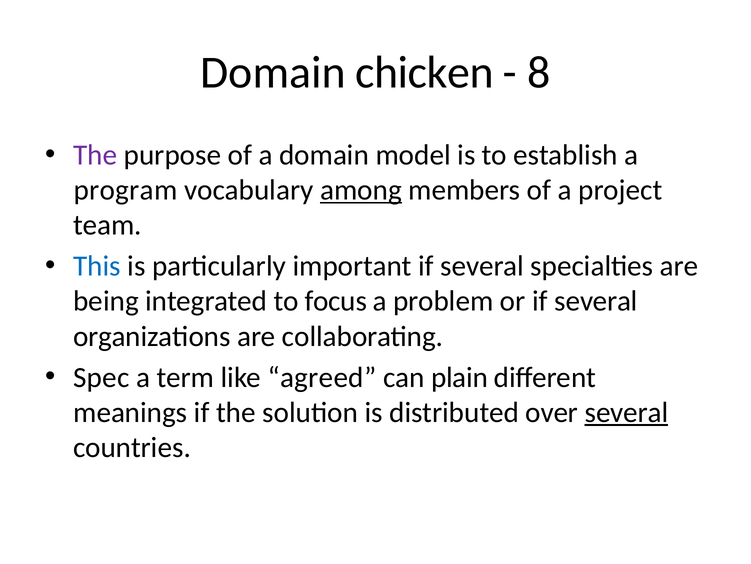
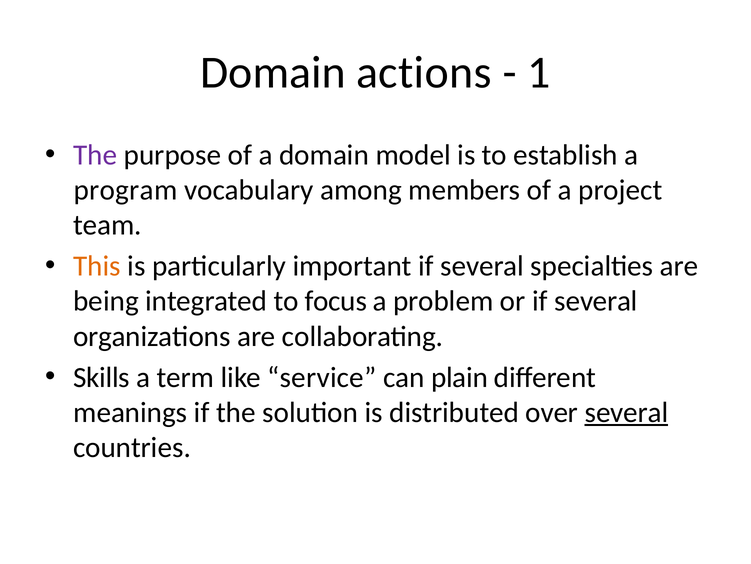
chicken: chicken -> actions
8: 8 -> 1
among underline: present -> none
This colour: blue -> orange
Spec: Spec -> Skills
agreed: agreed -> service
